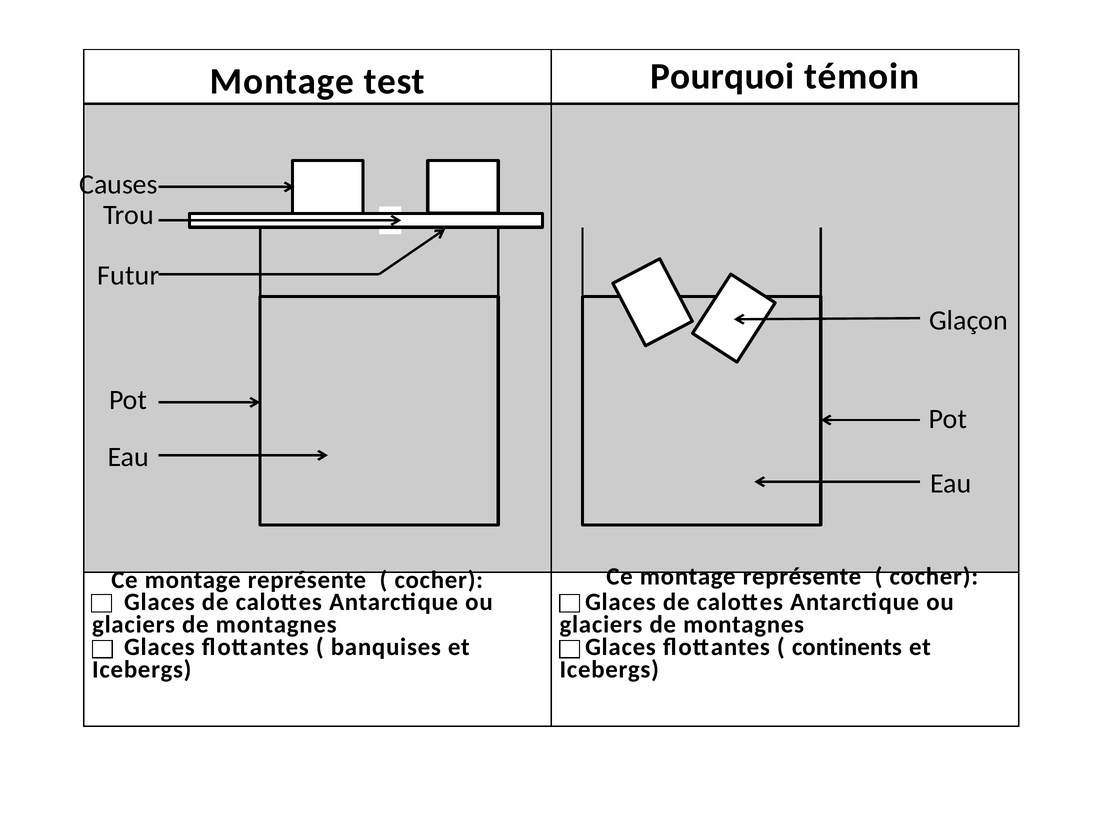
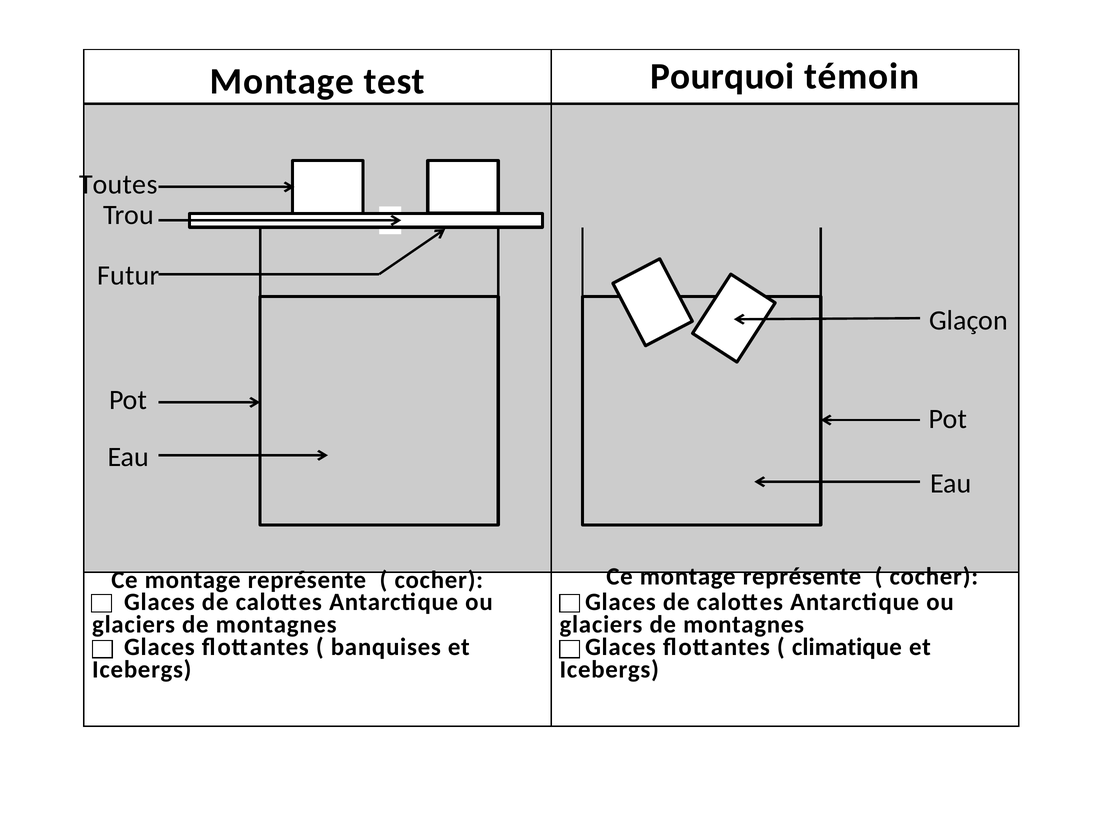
Causes: Causes -> Toutes
continents: continents -> climatique
